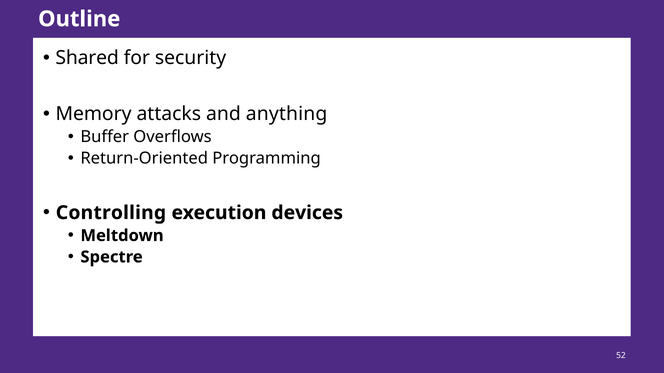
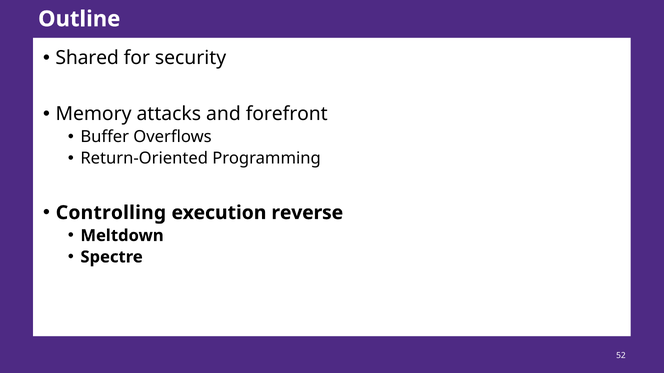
anything: anything -> forefront
devices: devices -> reverse
